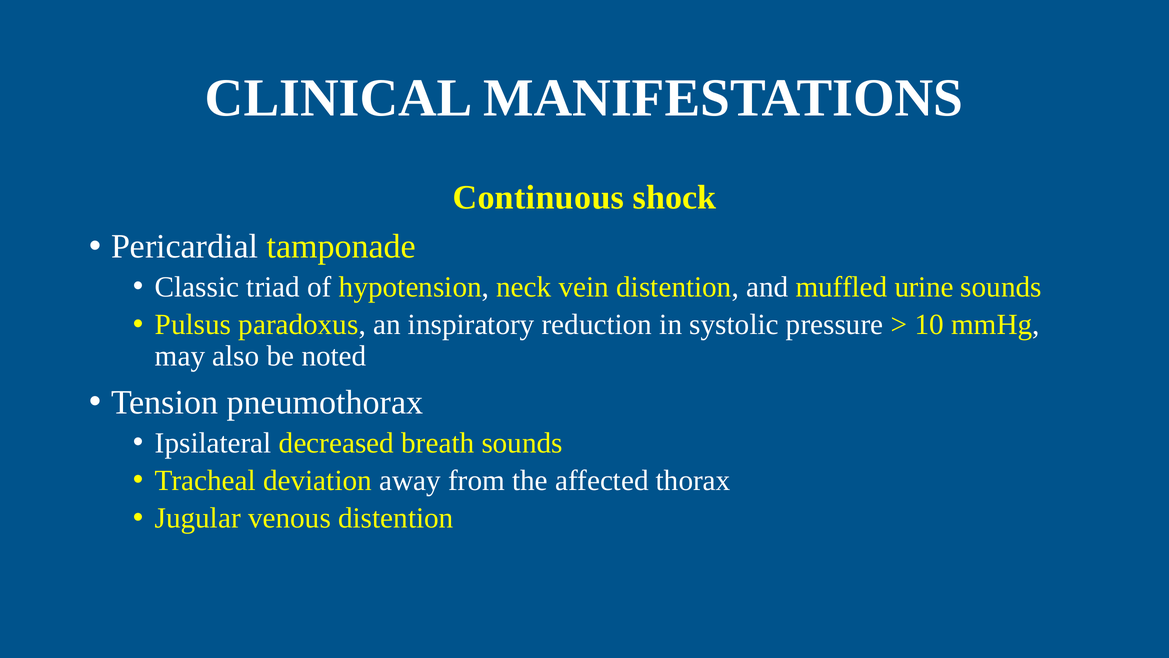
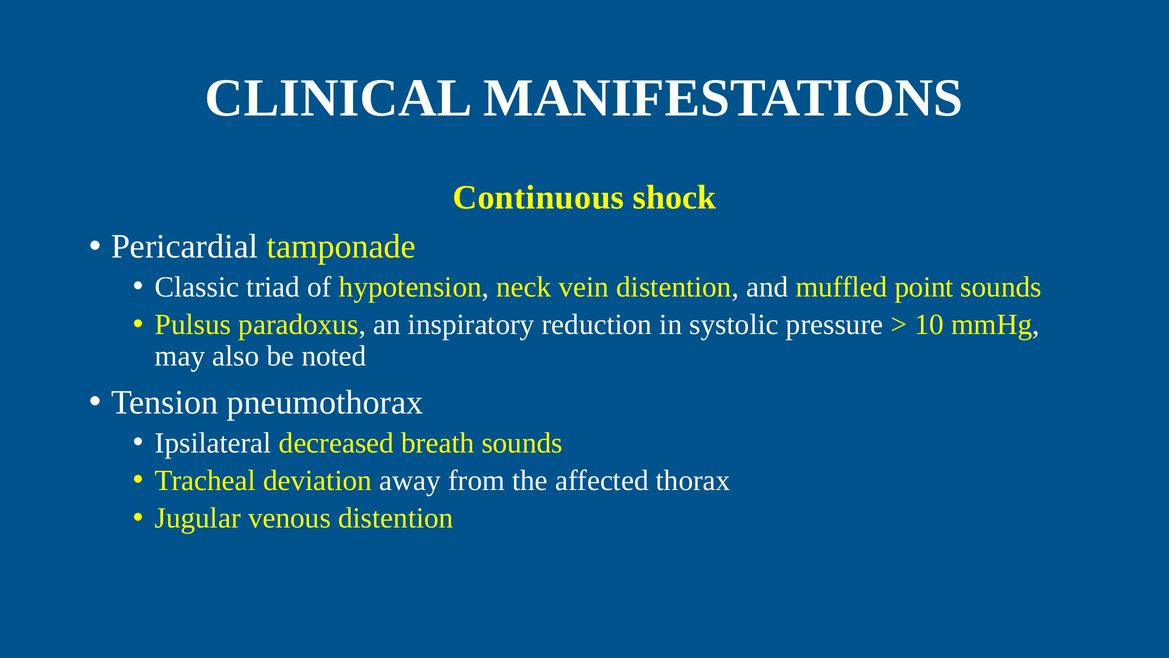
urine: urine -> point
